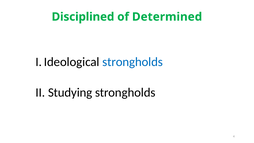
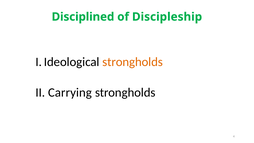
Determined: Determined -> Discipleship
strongholds at (133, 62) colour: blue -> orange
Studying: Studying -> Carrying
